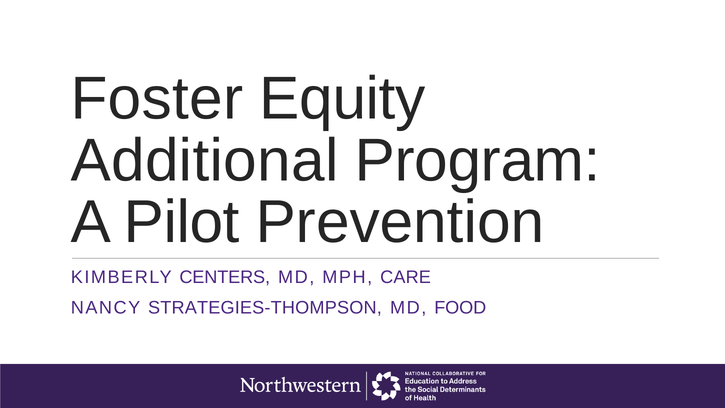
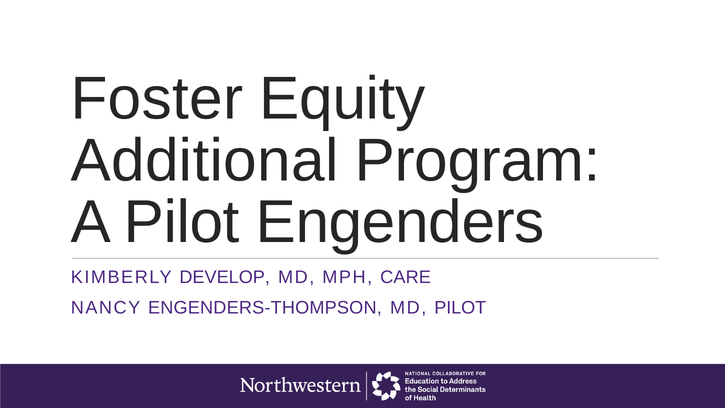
Prevention: Prevention -> Engenders
CENTERS: CENTERS -> DEVELOP
STRATEGIES-THOMPSON: STRATEGIES-THOMPSON -> ENGENDERS-THOMPSON
MD FOOD: FOOD -> PILOT
